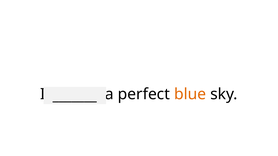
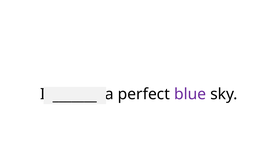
blue colour: orange -> purple
